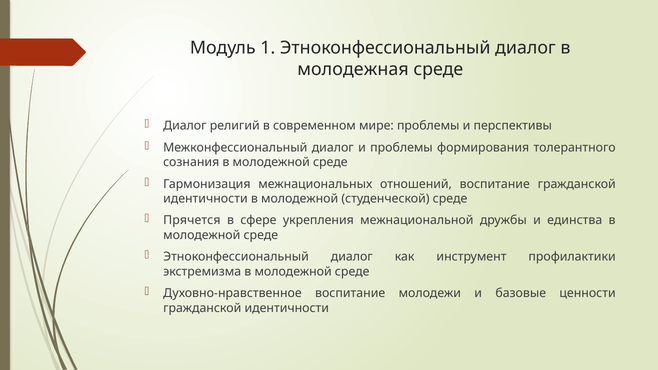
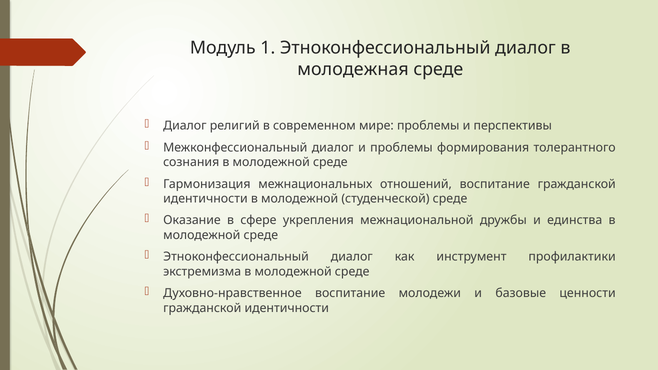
Прячется: Прячется -> Оказание
